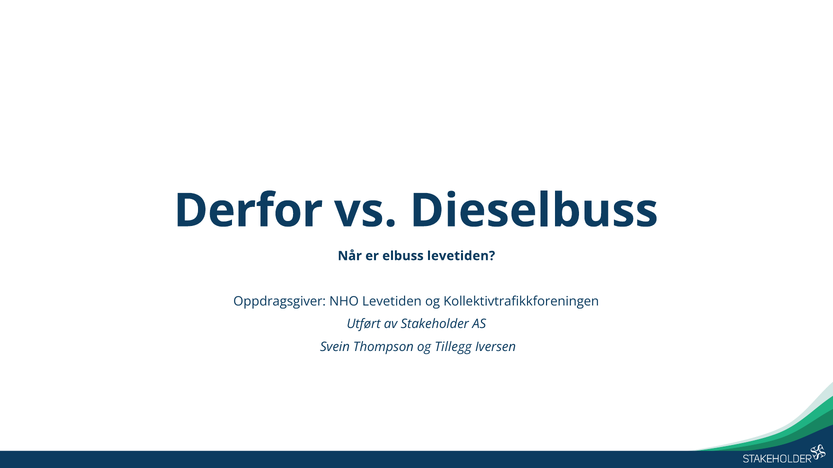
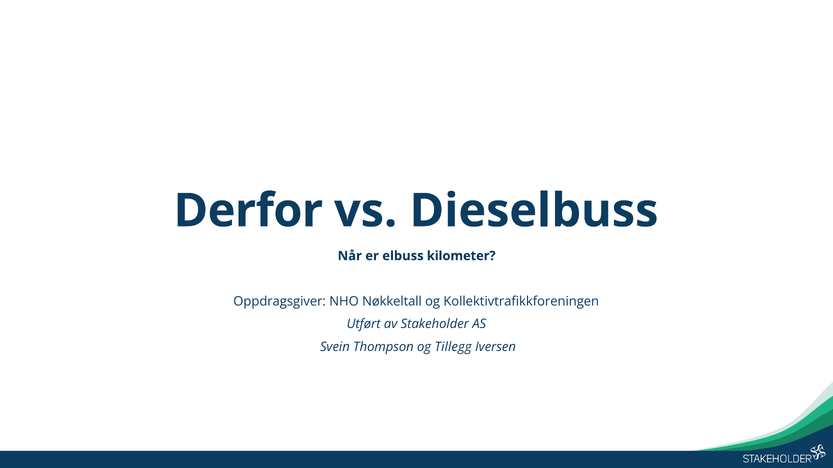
elbuss levetiden: levetiden -> kilometer
NHO Levetiden: Levetiden -> Nøkkeltall
